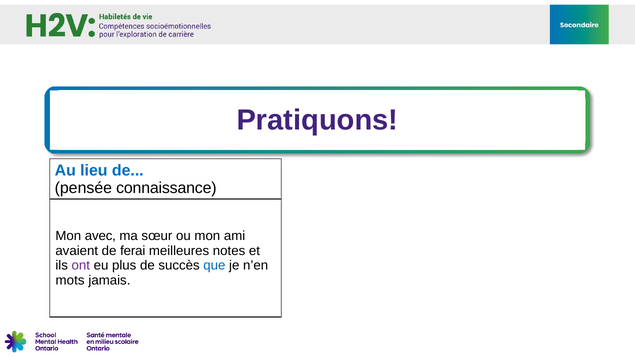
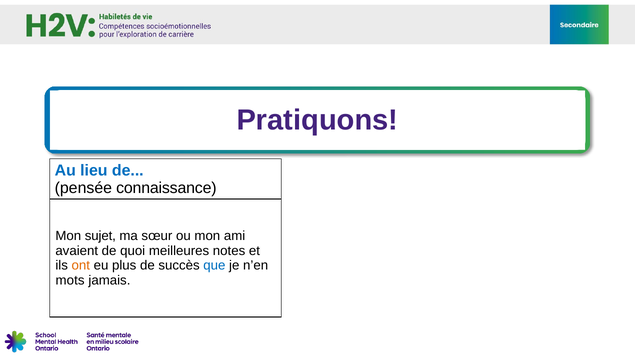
avec: avec -> sujet
ferai: ferai -> quoi
ont colour: purple -> orange
